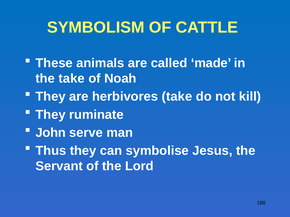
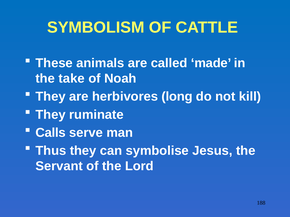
herbivores take: take -> long
John: John -> Calls
